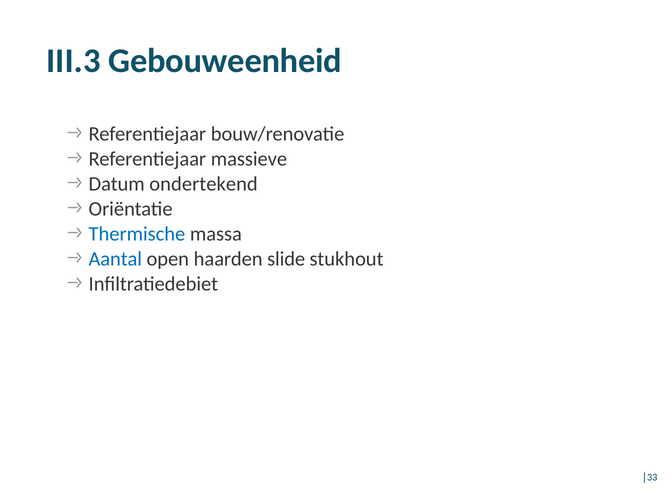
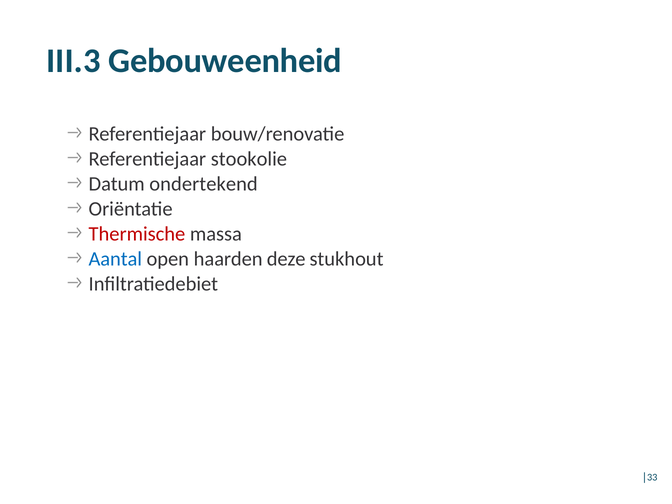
massieve: massieve -> stookolie
Thermische colour: blue -> red
slide: slide -> deze
